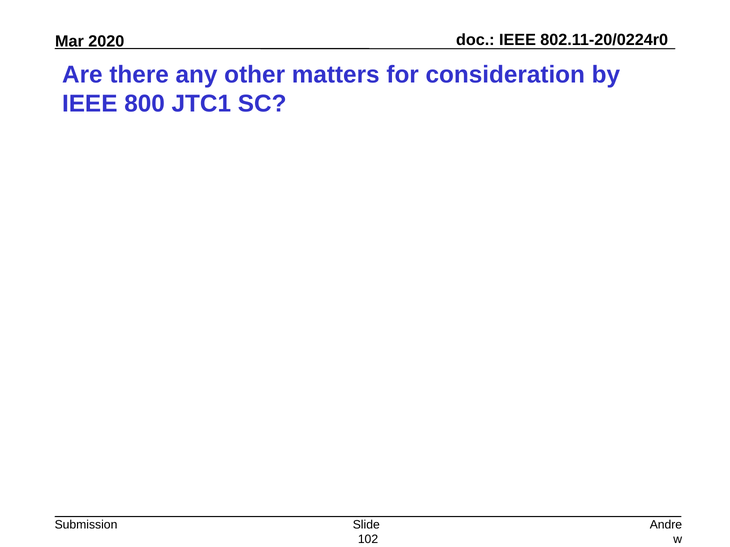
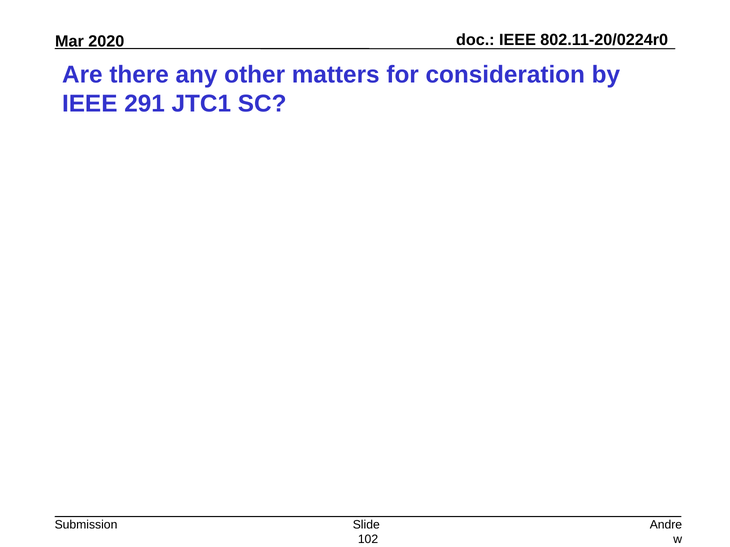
800: 800 -> 291
